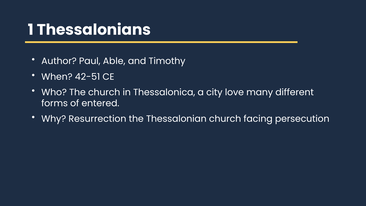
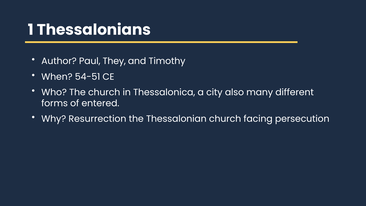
Able: Able -> They
42-51: 42-51 -> 54-51
love: love -> also
